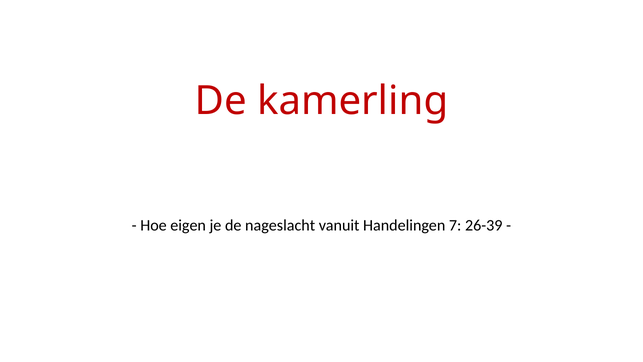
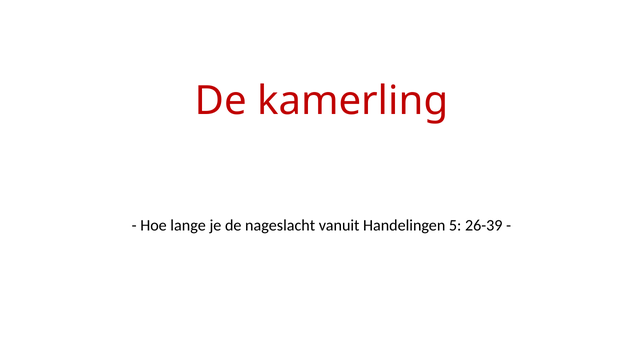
eigen: eigen -> lange
7: 7 -> 5
